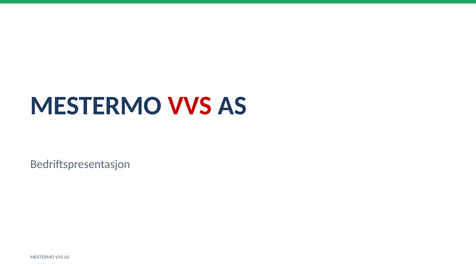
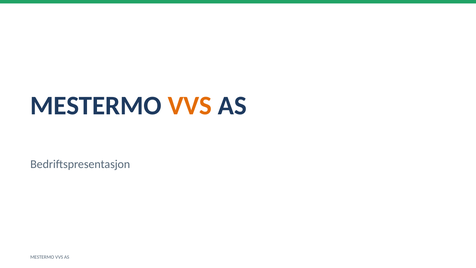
VVS at (190, 106) colour: red -> orange
